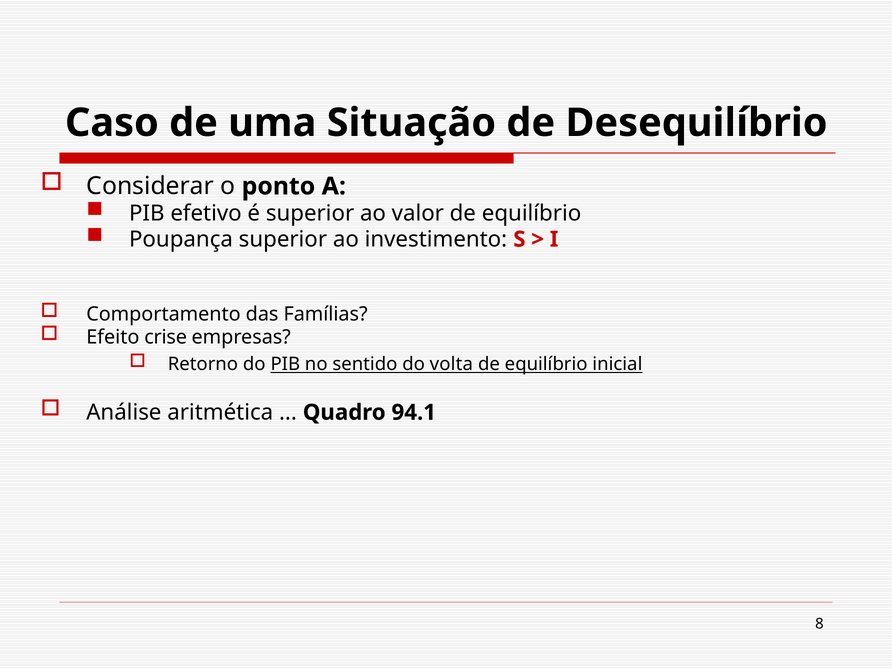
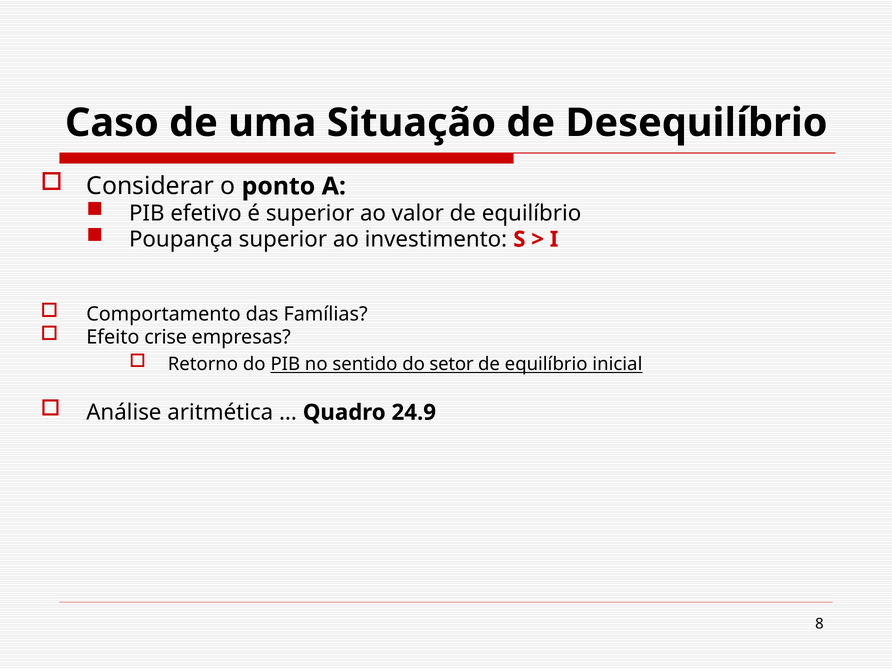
volta: volta -> setor
94.1: 94.1 -> 24.9
